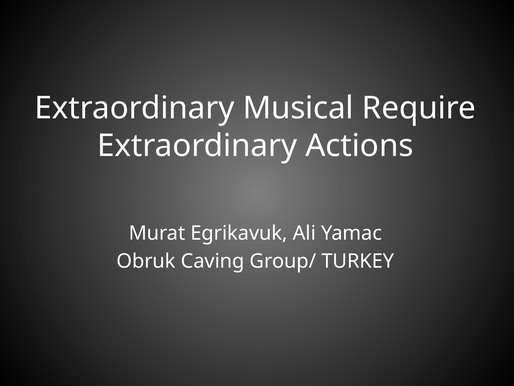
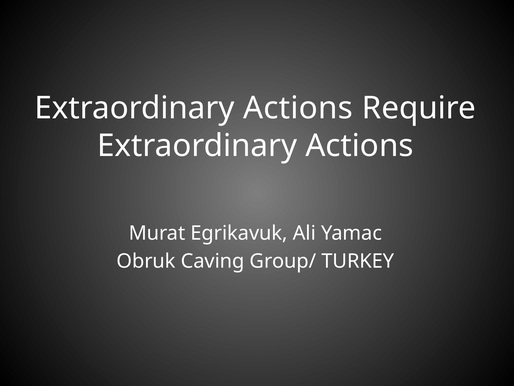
Musical at (298, 108): Musical -> Actions
